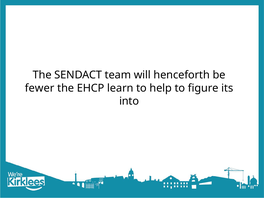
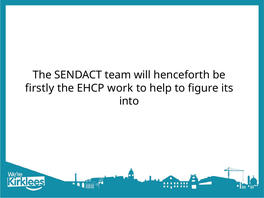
fewer: fewer -> firstly
learn: learn -> work
